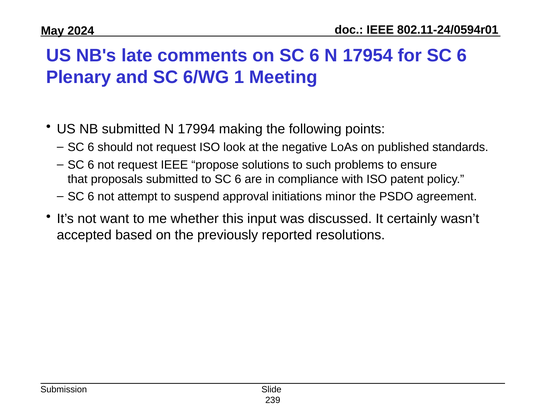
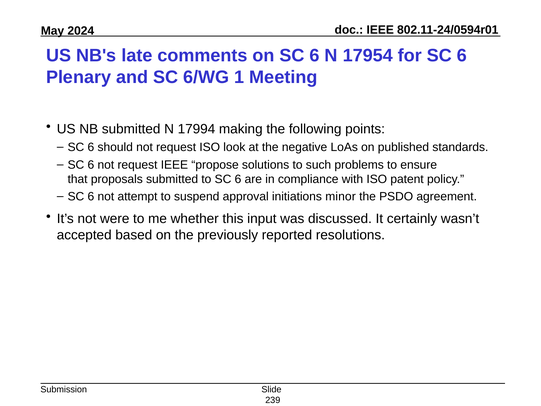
want: want -> were
